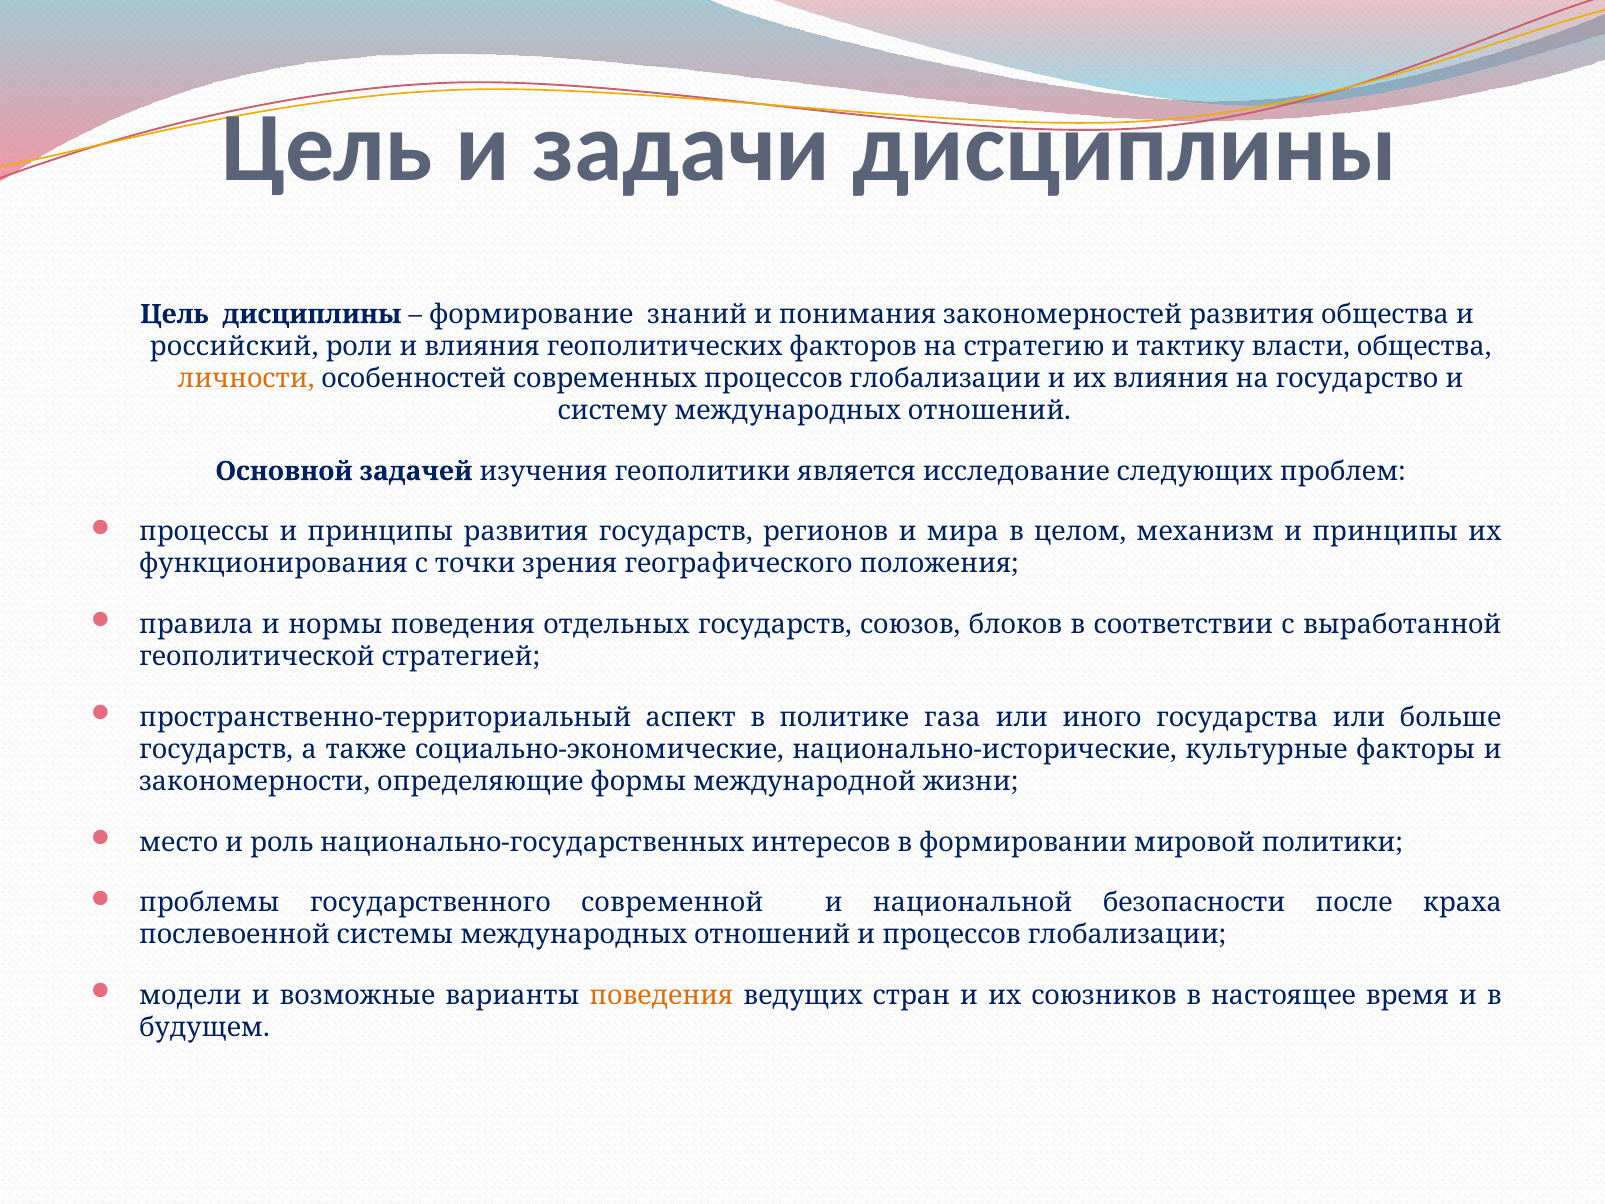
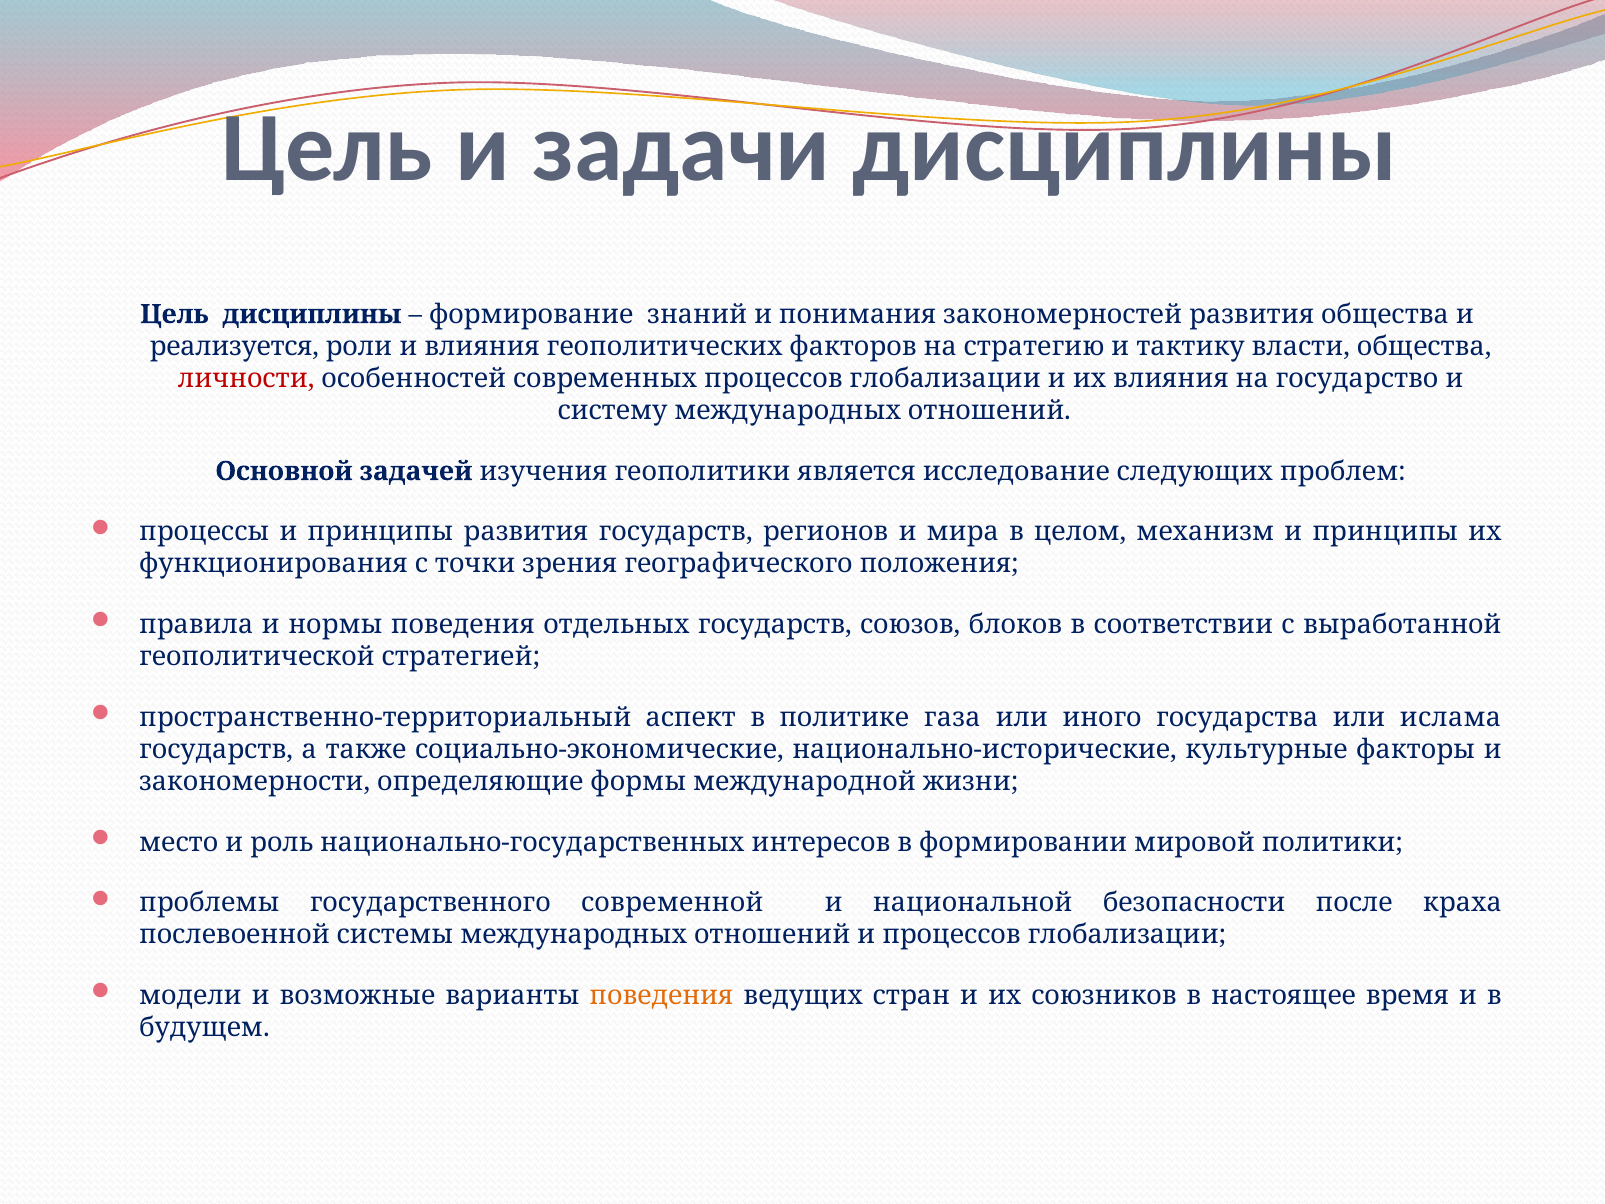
российский: российский -> реализуется
личности colour: orange -> red
больше: больше -> ислама
